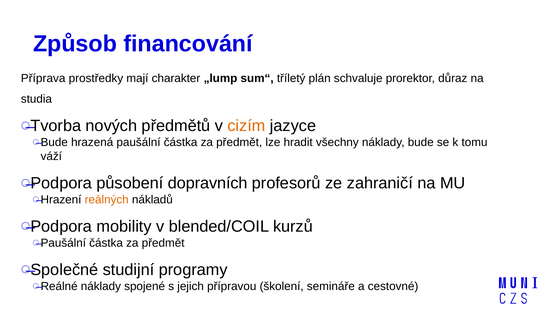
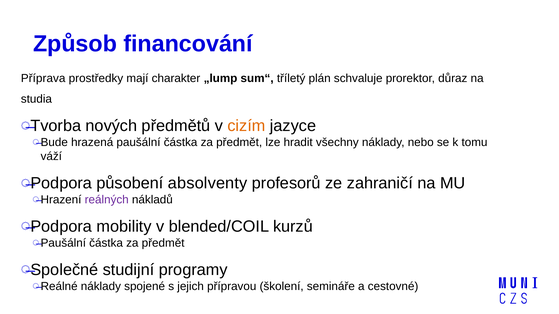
bude: bude -> nebo
dopravních: dopravních -> absolventy
reálných colour: orange -> purple
